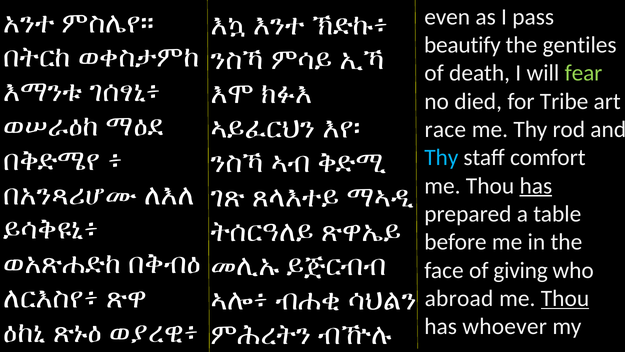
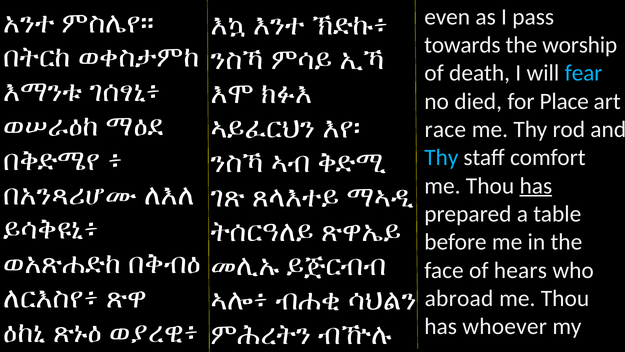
beautify: beautify -> towards
gentiles: gentiles -> worship
fear colour: light green -> light blue
Tribe: Tribe -> Place
giving: giving -> hears
Thou at (565, 298) underline: present -> none
